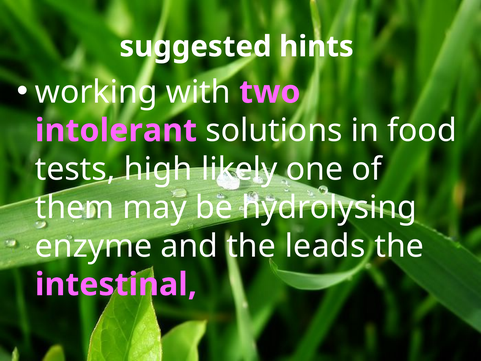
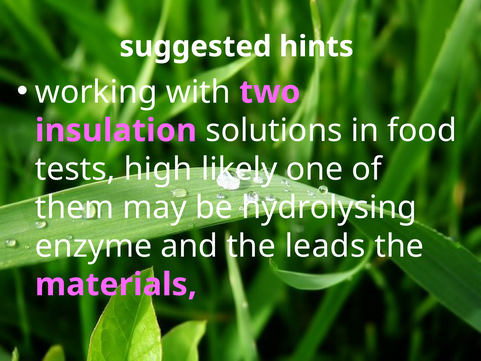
intolerant: intolerant -> insulation
intestinal: intestinal -> materials
